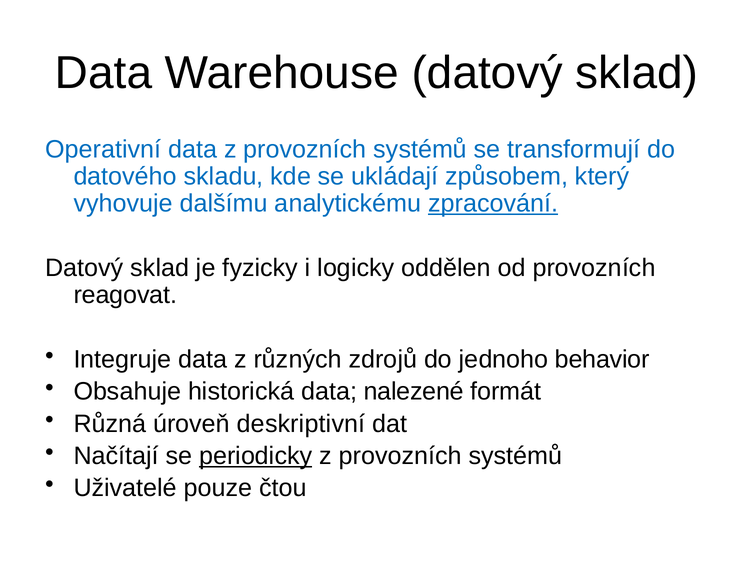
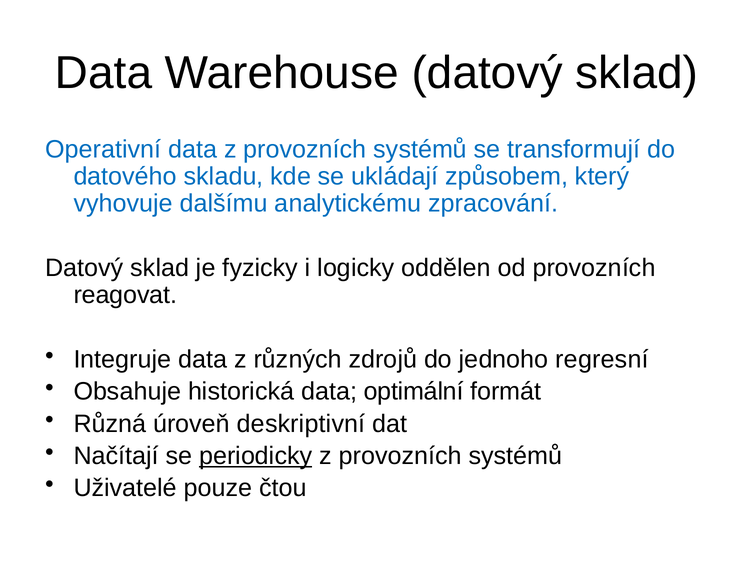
zpracování underline: present -> none
behavior: behavior -> regresní
nalezené: nalezené -> optimální
